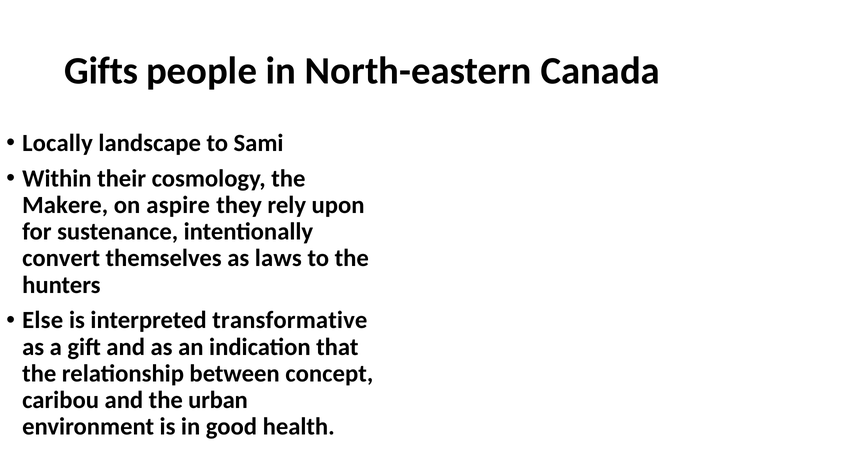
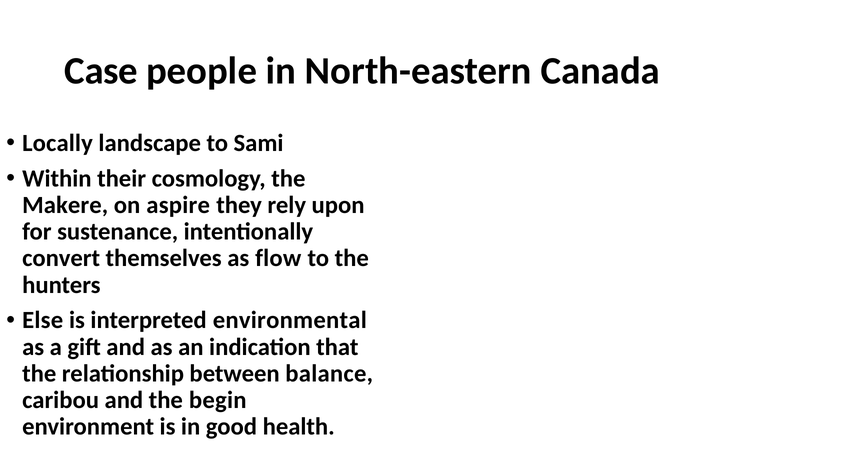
Gifts: Gifts -> Case
laws: laws -> flow
transformative: transformative -> environmental
concept: concept -> balance
urban: urban -> begin
